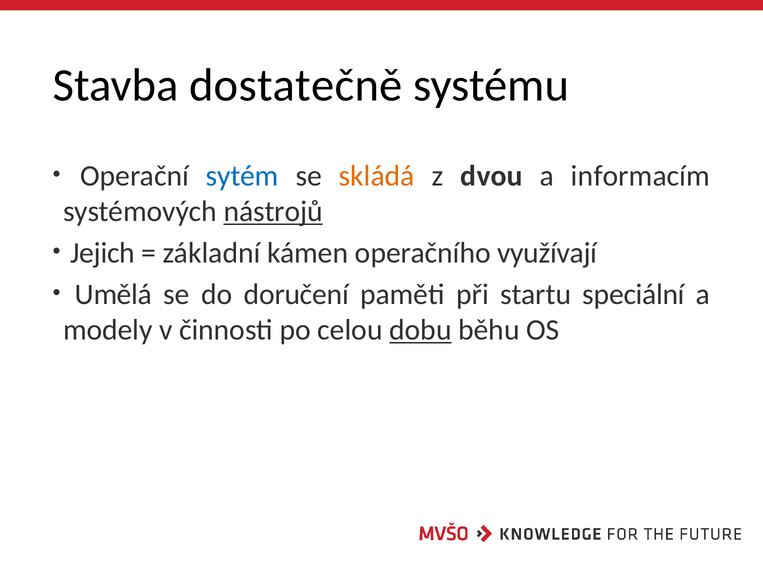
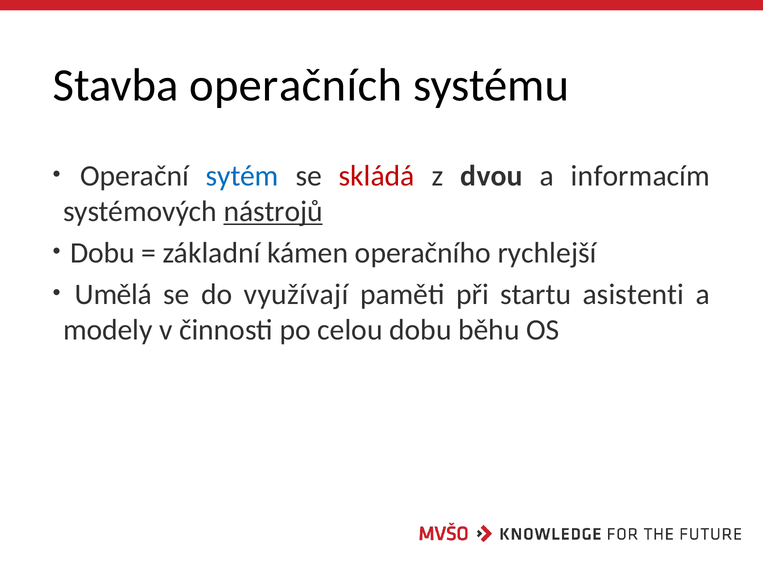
dostatečně: dostatečně -> operačních
skládá colour: orange -> red
Jejich at (102, 253): Jejich -> Dobu
využívají: využívají -> rychlejší
doručení: doručení -> využívají
speciální: speciální -> asistenti
dobu at (420, 330) underline: present -> none
